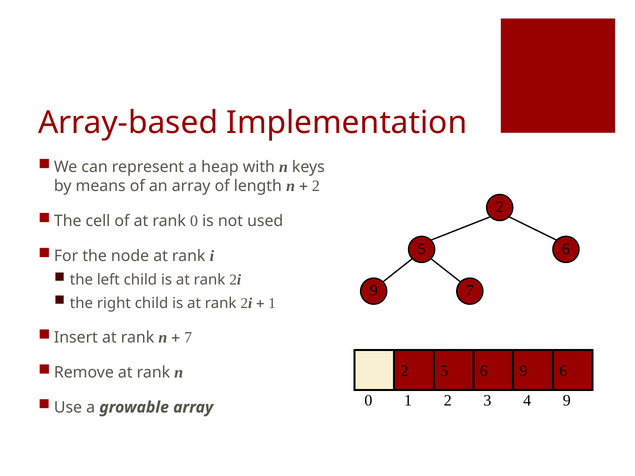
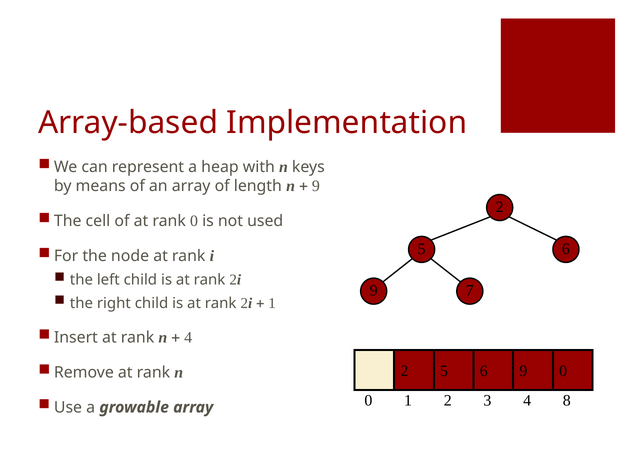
2 at (316, 186): 2 -> 9
7 at (188, 338): 7 -> 4
9 6: 6 -> 0
4 9: 9 -> 8
